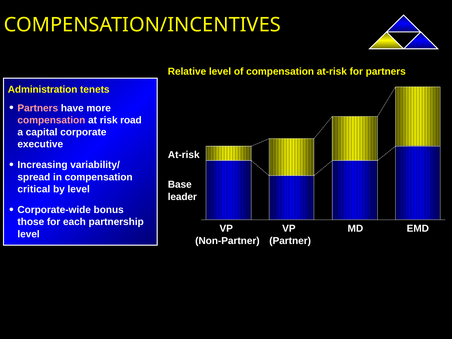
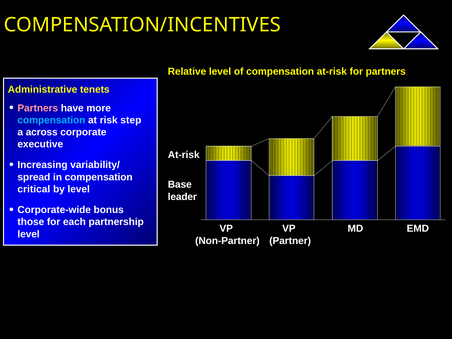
Administration: Administration -> Administrative
compensation at (51, 120) colour: pink -> light blue
road: road -> step
capital: capital -> across
